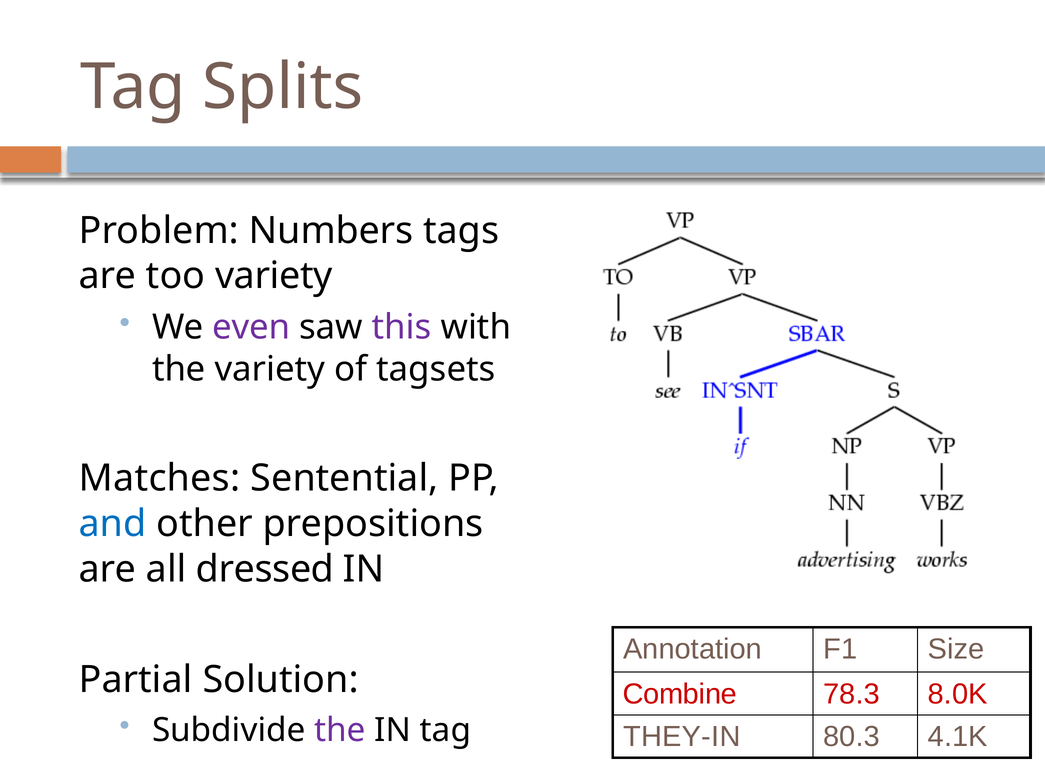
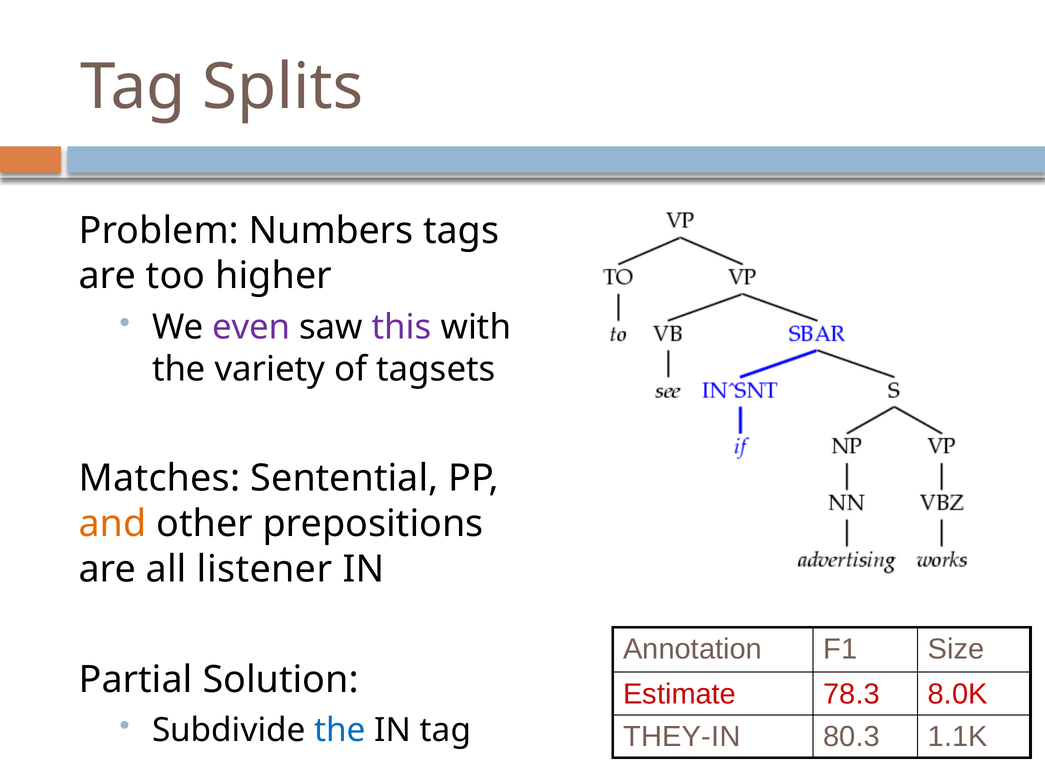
too variety: variety -> higher
and colour: blue -> orange
dressed: dressed -> listener
Combine: Combine -> Estimate
the at (340, 730) colour: purple -> blue
4.1K: 4.1K -> 1.1K
